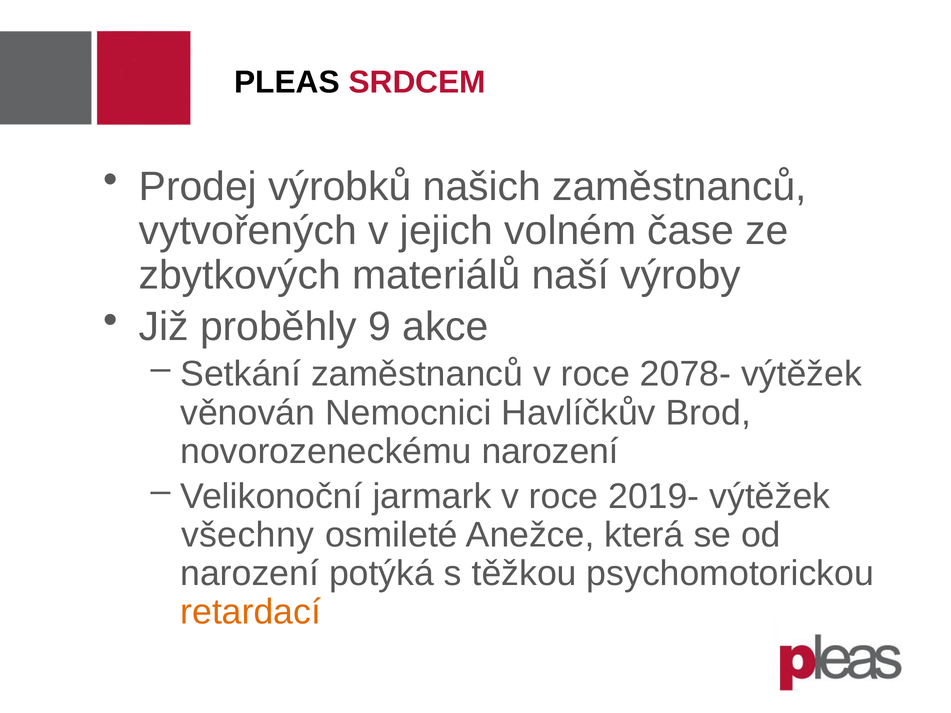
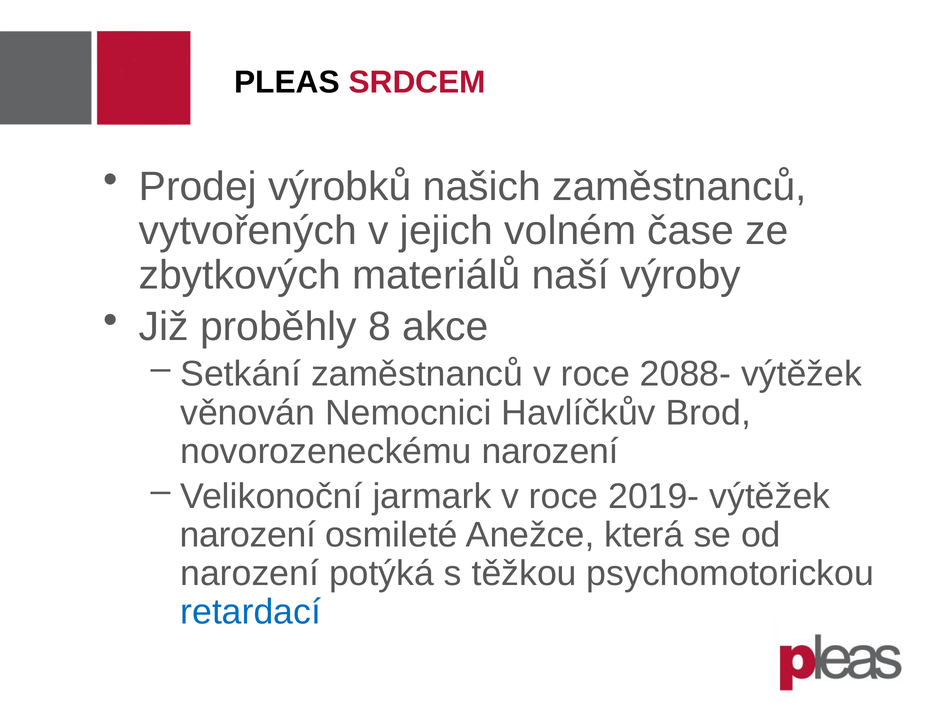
9: 9 -> 8
2078-: 2078- -> 2088-
všechny at (248, 535): všechny -> narození
retardací colour: orange -> blue
